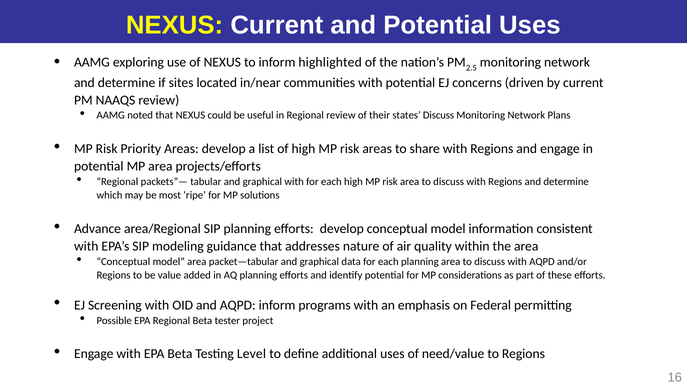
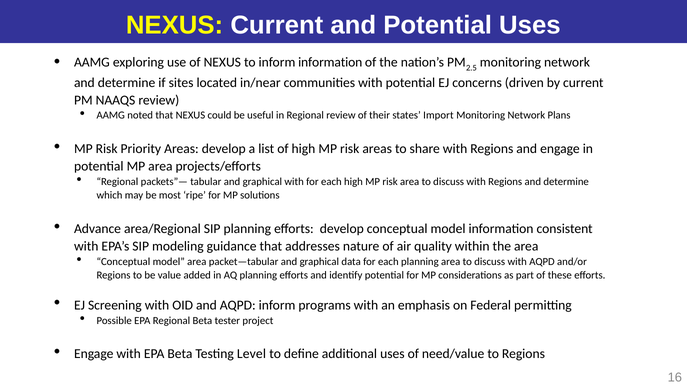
inform highlighted: highlighted -> information
states Discuss: Discuss -> Import
